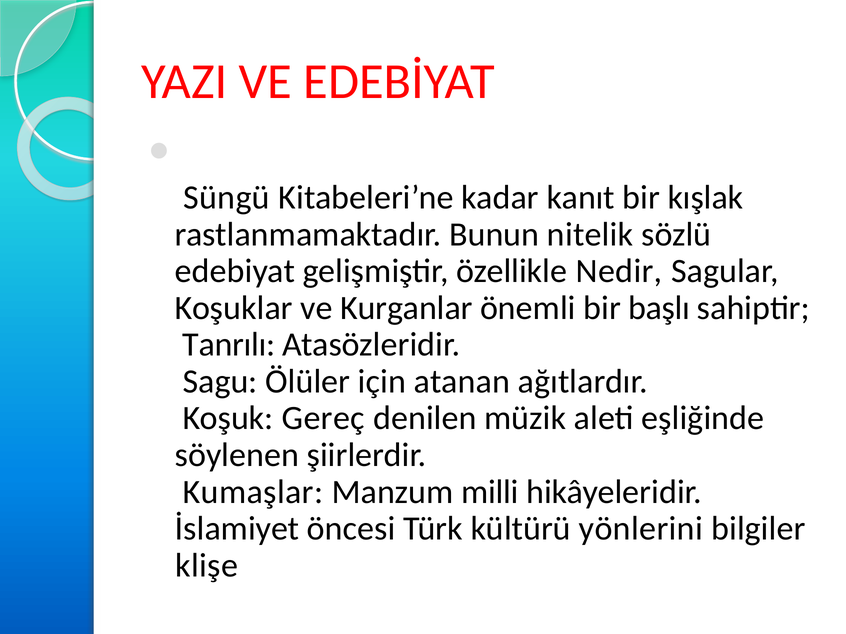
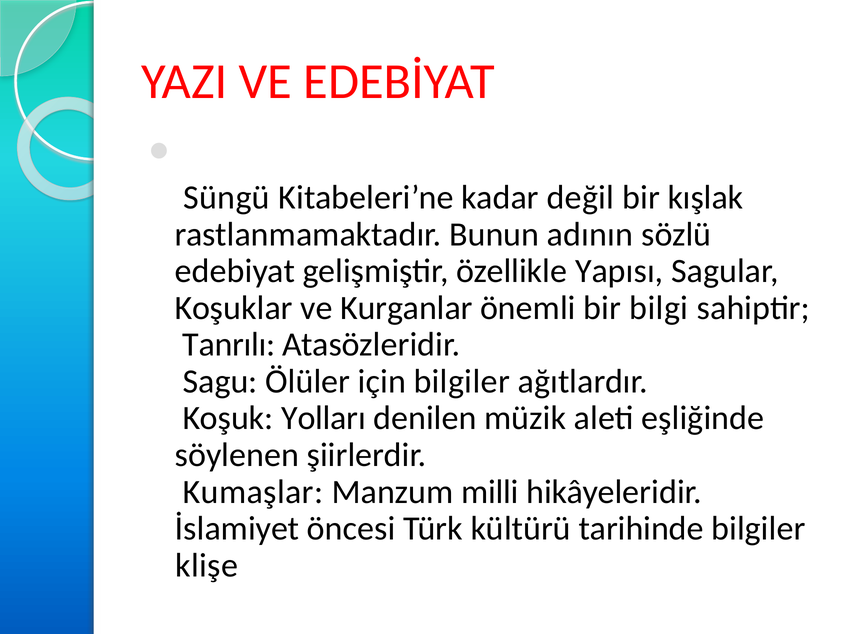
kanıt: kanıt -> değil
nitelik: nitelik -> adının
Nedir: Nedir -> Yapısı
başlı: başlı -> bilgi
için atanan: atanan -> bilgiler
Gereç: Gereç -> Yolları
yönlerini: yönlerini -> tarihinde
